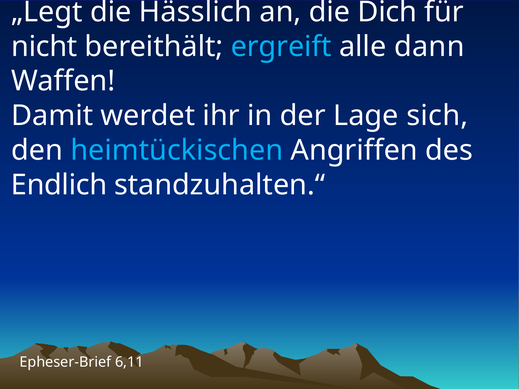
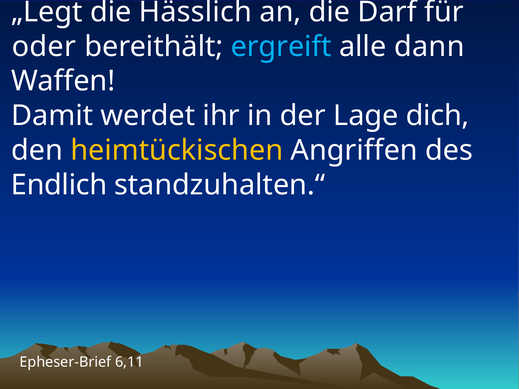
Dich: Dich -> Darf
nicht: nicht -> oder
sich: sich -> dich
heimtückischen colour: light blue -> yellow
